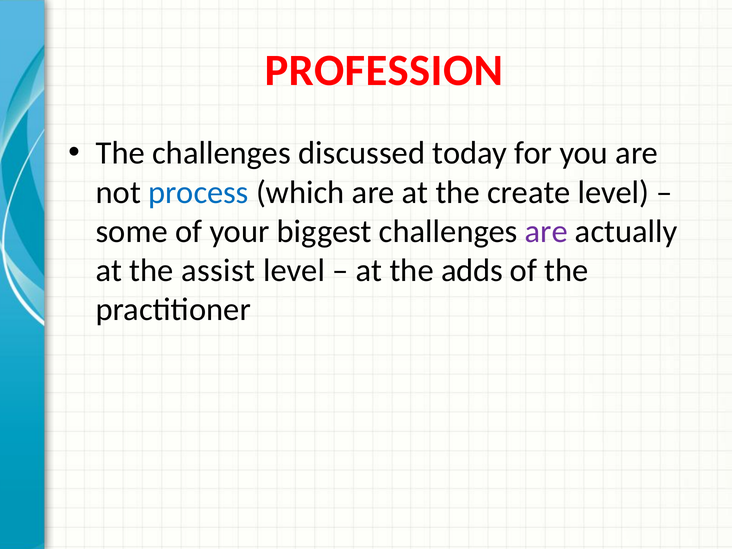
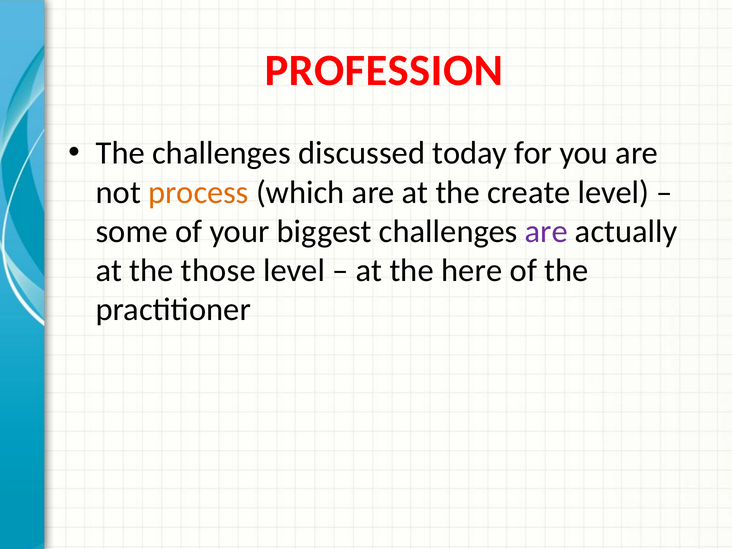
process colour: blue -> orange
assist: assist -> those
adds: adds -> here
